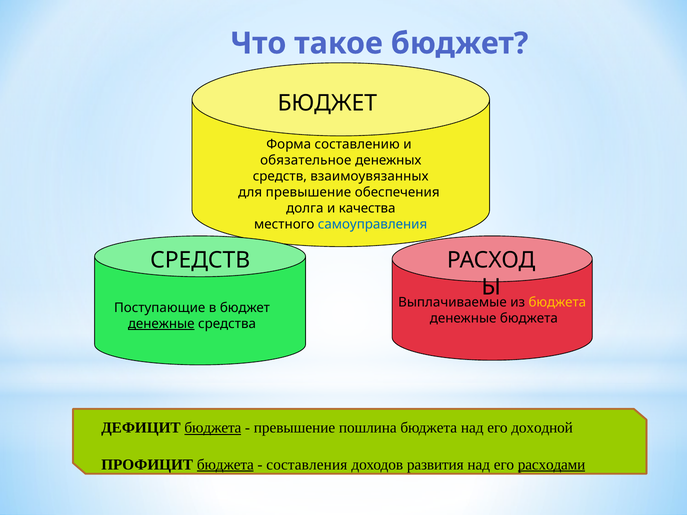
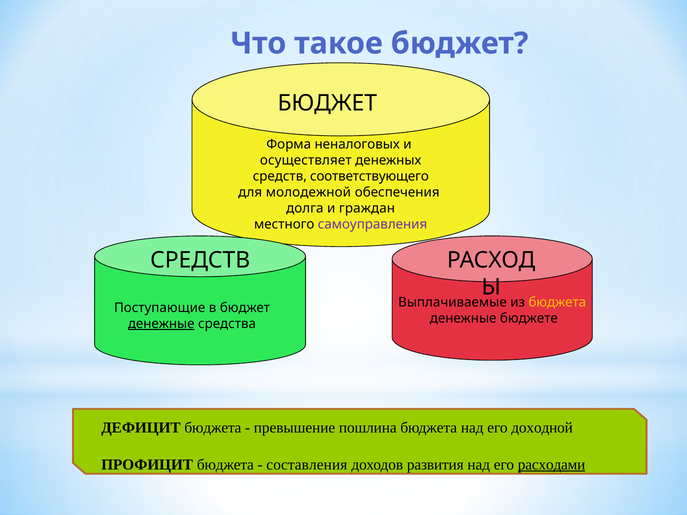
составлению: составлению -> неналоговых
обязательное: обязательное -> осуществляет
взаимоувязанных: взаимоувязанных -> соответствующего
для превышение: превышение -> молодежной
качества: качества -> граждан
самоуправления colour: blue -> purple
денежные бюджета: бюджета -> бюджете
бюджета at (213, 428) underline: present -> none
бюджета at (225, 465) underline: present -> none
